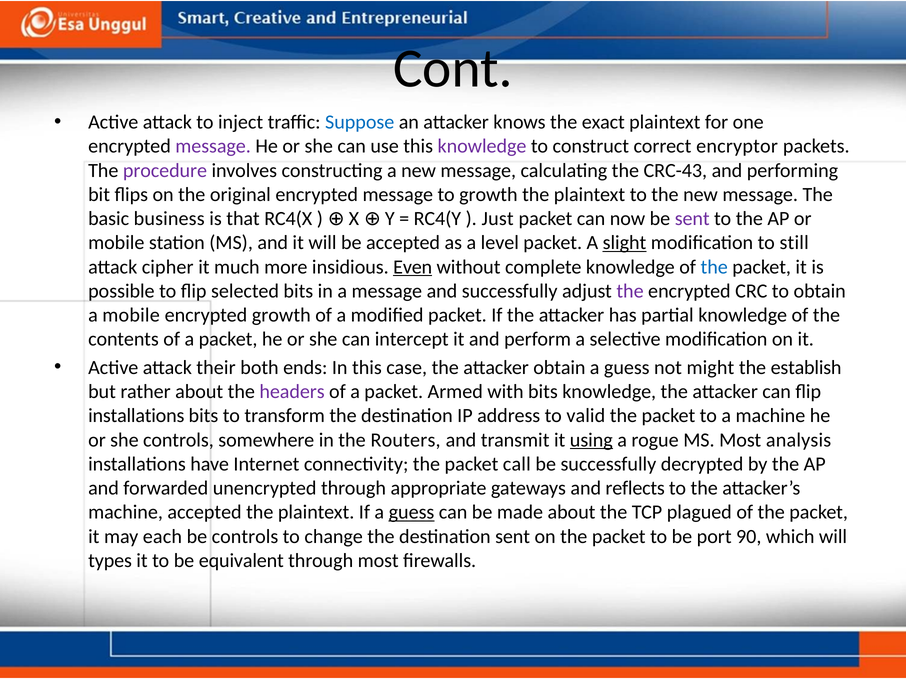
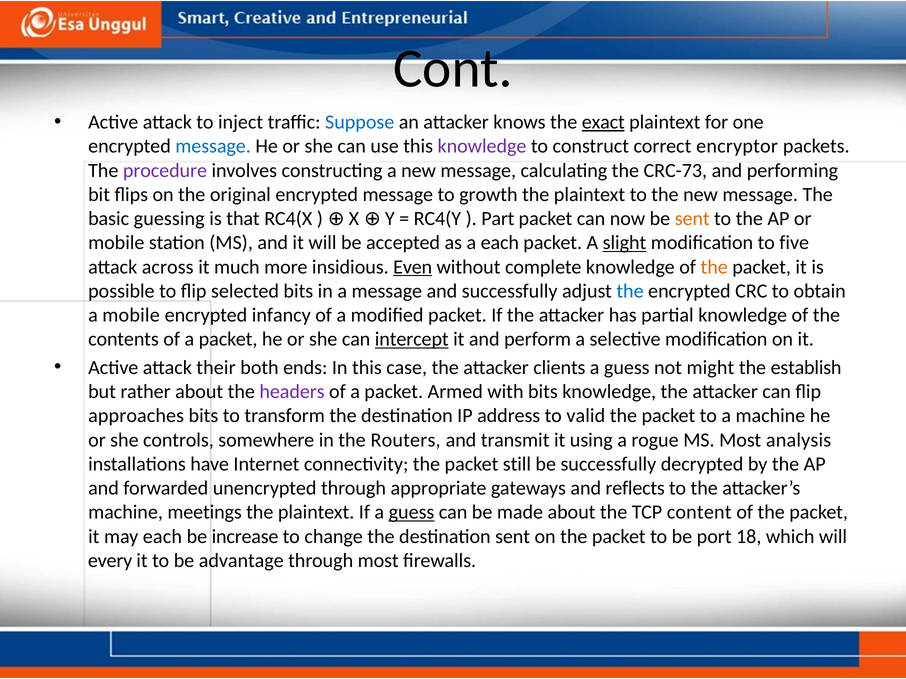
exact underline: none -> present
message at (213, 146) colour: purple -> blue
CRC-43: CRC-43 -> CRC-73
business: business -> guessing
Just: Just -> Part
sent at (692, 219) colour: purple -> orange
a level: level -> each
still: still -> five
cipher: cipher -> across
the at (714, 267) colour: blue -> orange
the at (630, 291) colour: purple -> blue
encrypted growth: growth -> infancy
intercept underline: none -> present
attacker obtain: obtain -> clients
installations at (136, 416): installations -> approaches
using underline: present -> none
call: call -> still
machine accepted: accepted -> meetings
plagued: plagued -> content
be controls: controls -> increase
90: 90 -> 18
types: types -> every
equivalent: equivalent -> advantage
